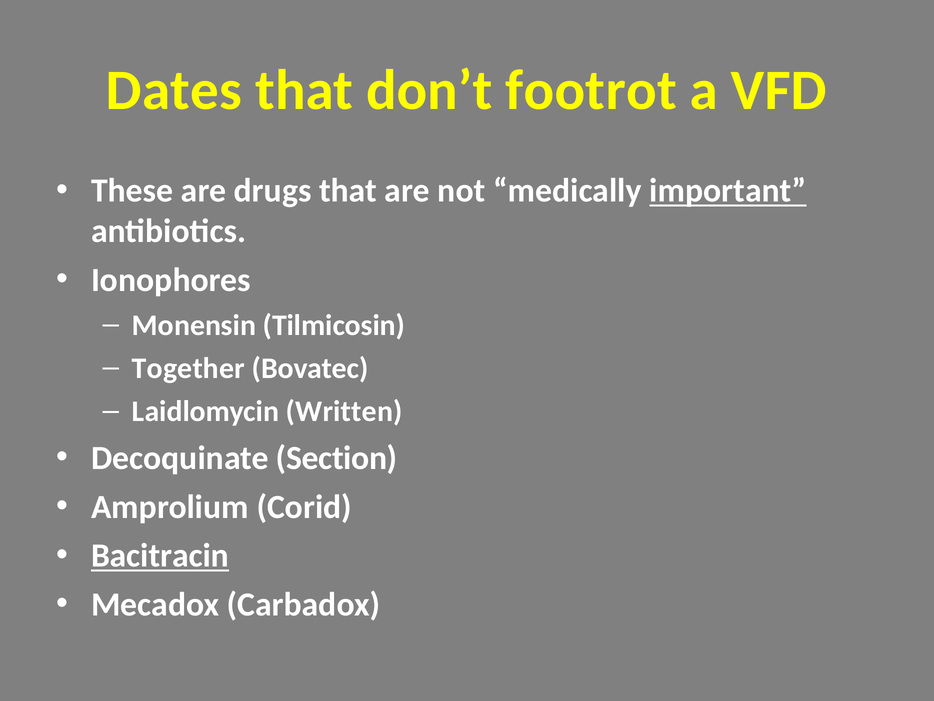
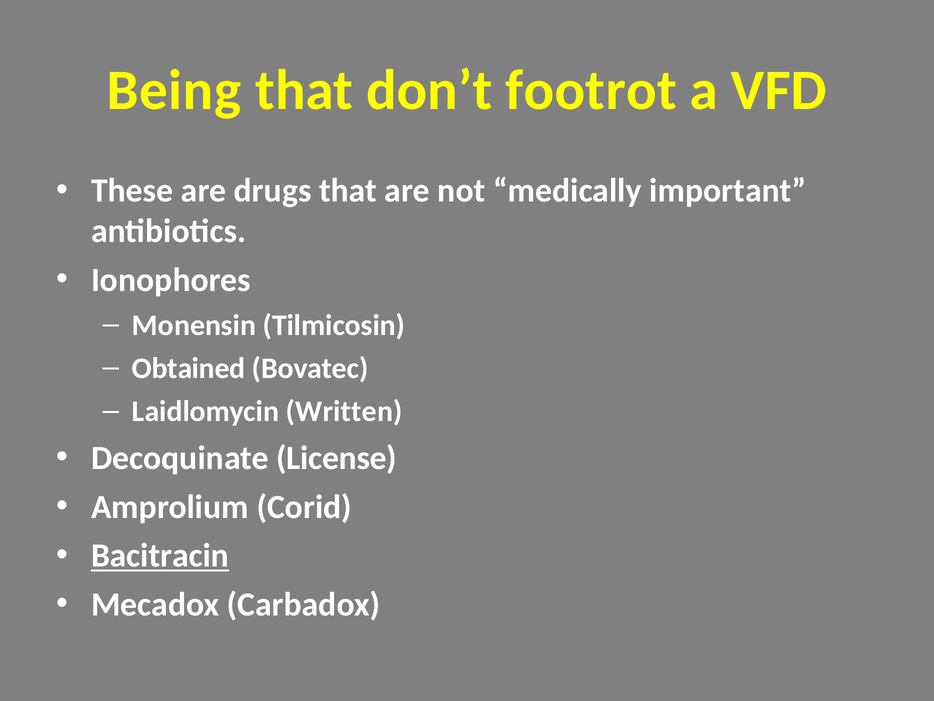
Dates: Dates -> Being
important underline: present -> none
Together: Together -> Obtained
Section: Section -> License
